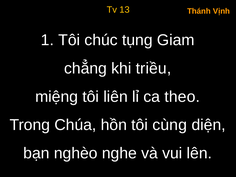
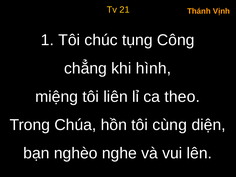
13: 13 -> 21
Giam: Giam -> Công
triều: triều -> hình
